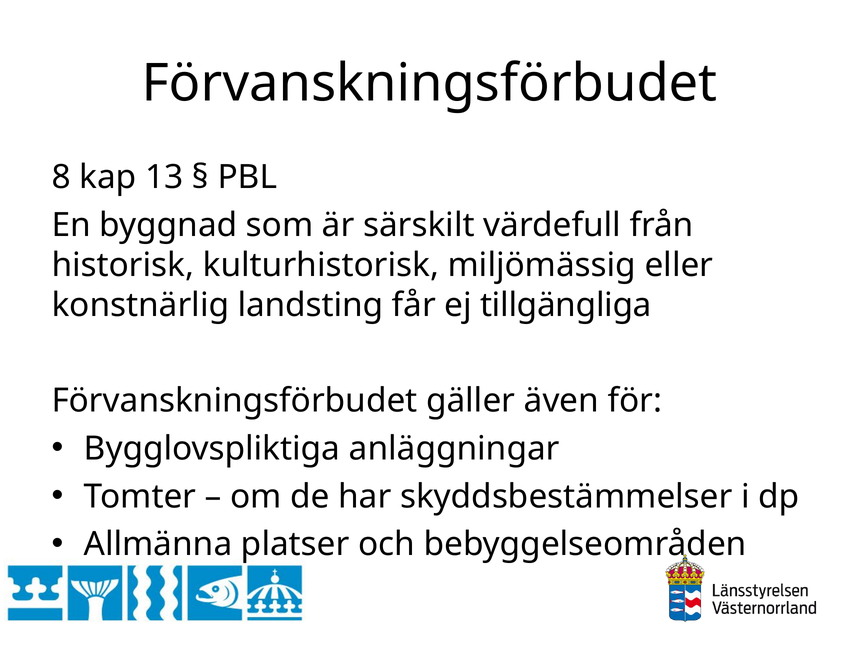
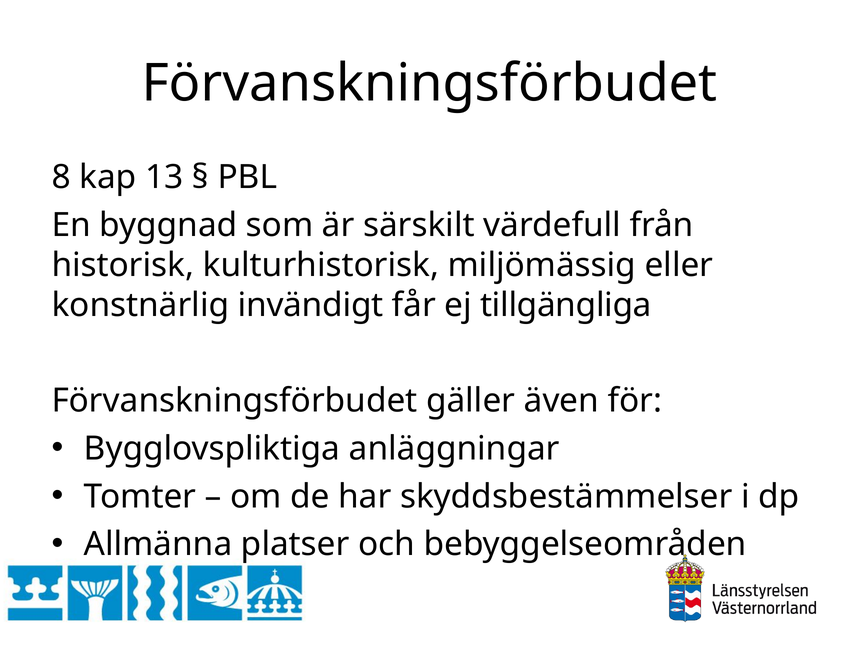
landsting: landsting -> invändigt
